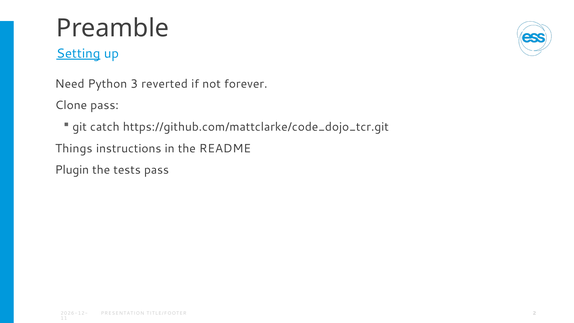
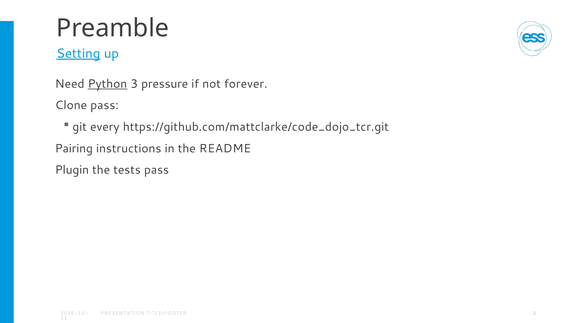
Python underline: none -> present
reverted: reverted -> pressure
catch: catch -> every
Things: Things -> Pairing
